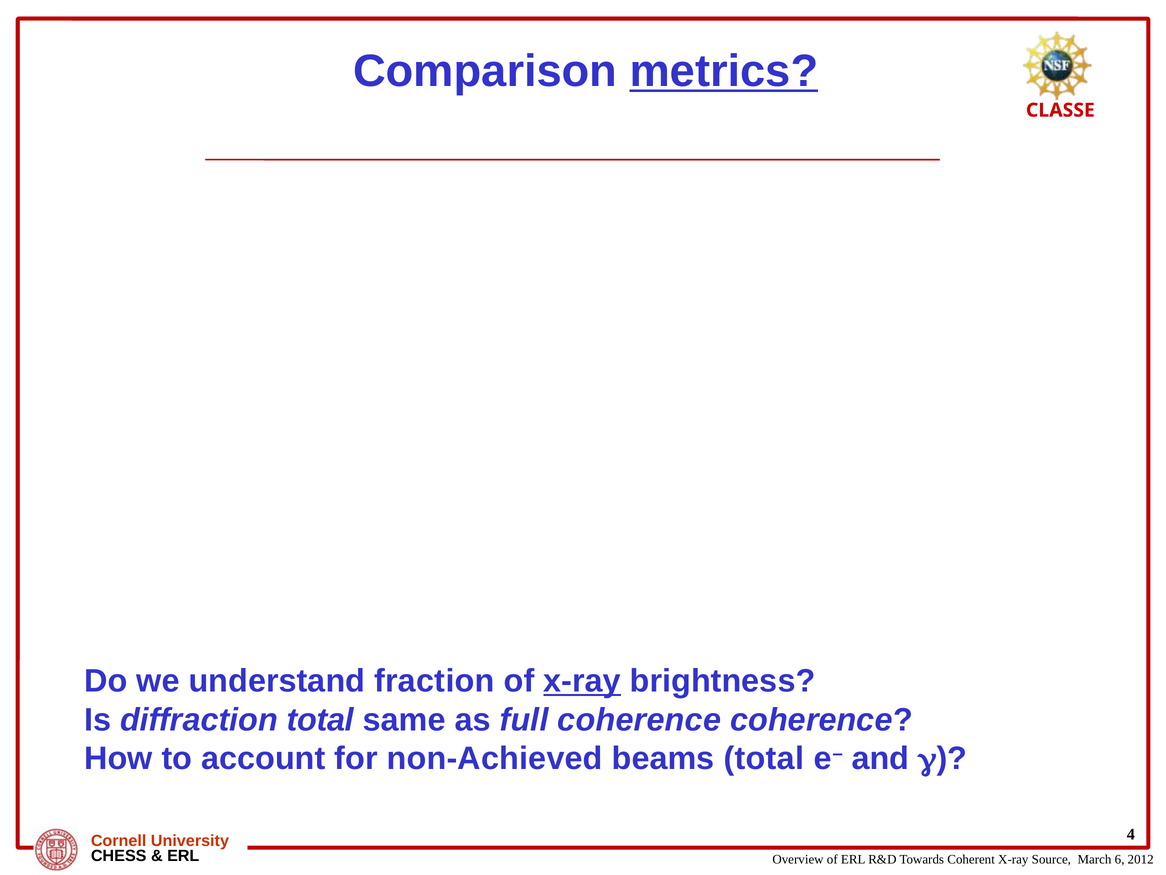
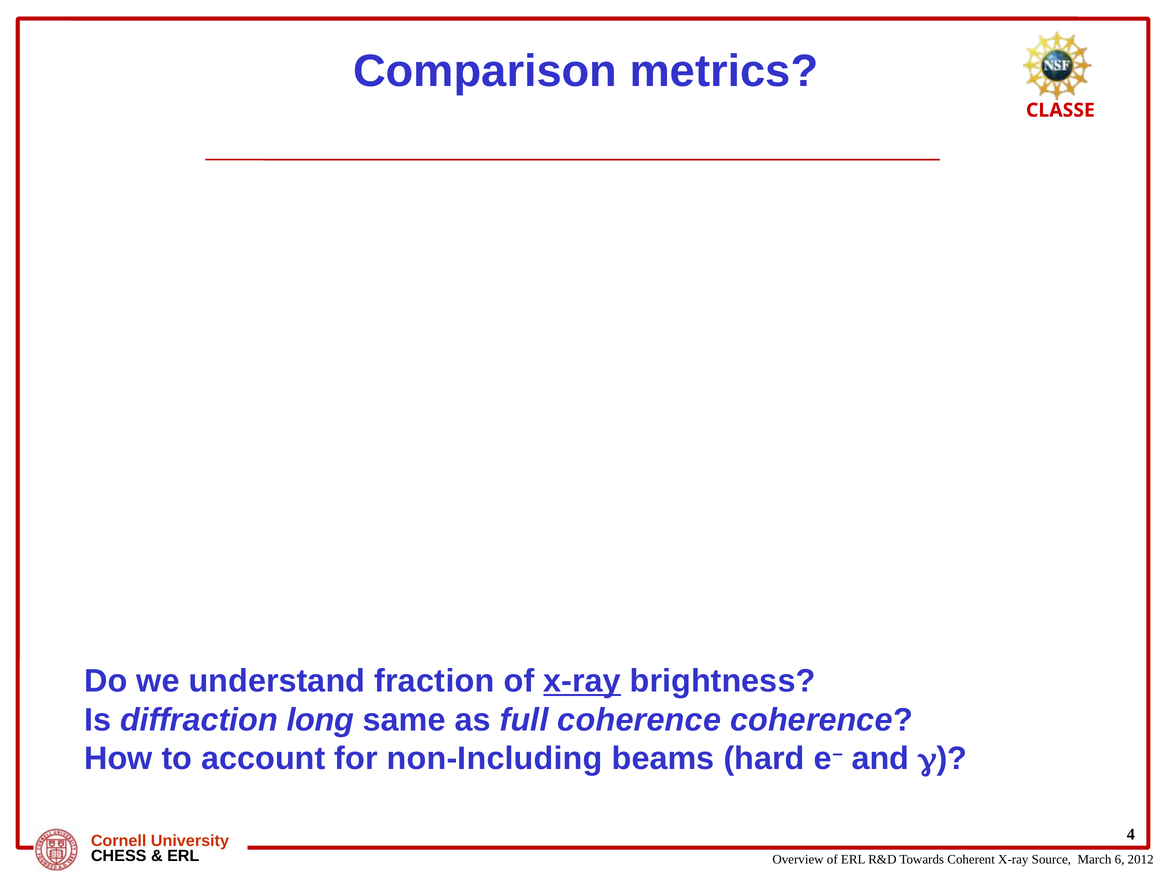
metrics underline: present -> none
diffraction total: total -> long
non-Achieved: non-Achieved -> non-Including
beams total: total -> hard
